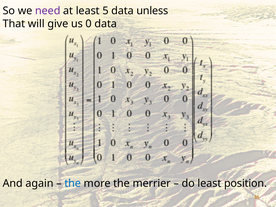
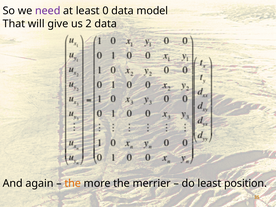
5: 5 -> 0
unless: unless -> model
0: 0 -> 2
the at (73, 183) colour: blue -> orange
